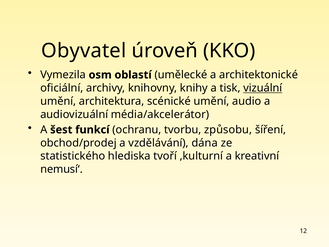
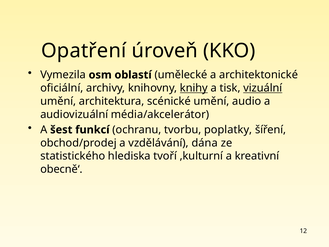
Obyvatel: Obyvatel -> Opatření
knihy underline: none -> present
způsobu: způsobu -> poplatky
nemusí‘: nemusí‘ -> obecně‘
